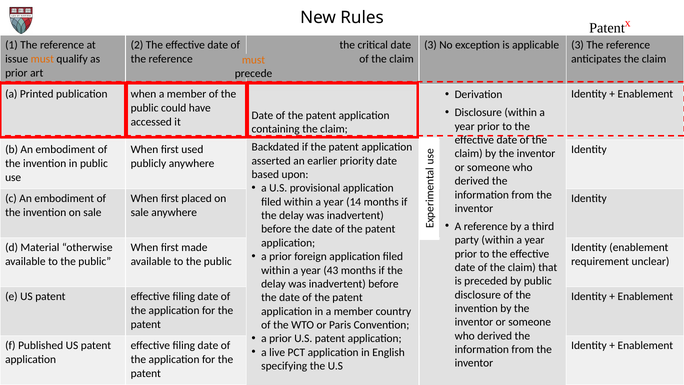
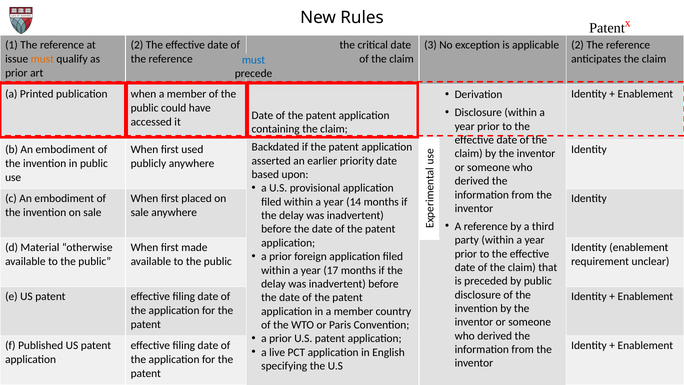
applicable 3: 3 -> 2
must at (254, 60) colour: orange -> blue
43: 43 -> 17
